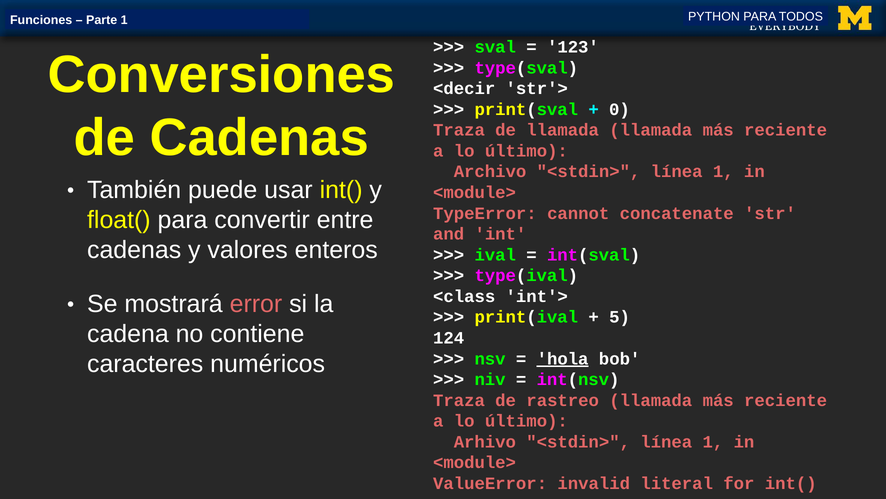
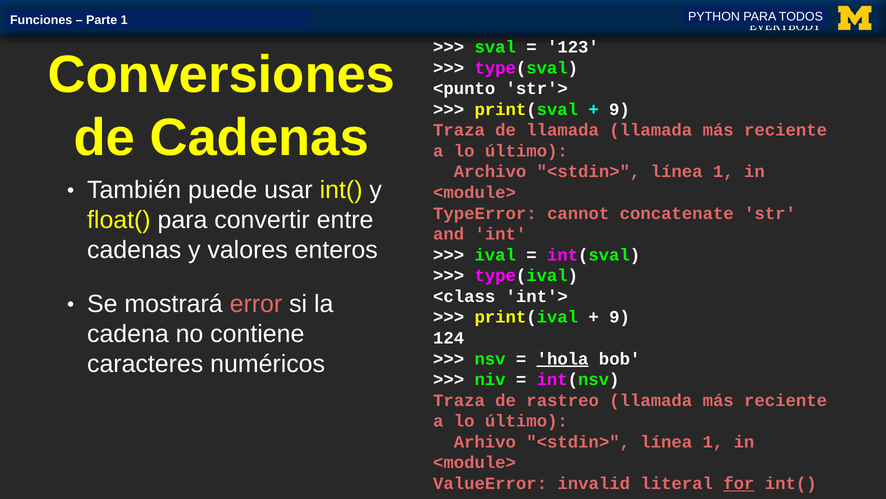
<decir: <decir -> <punto
0 at (619, 109): 0 -> 9
5 at (620, 317): 5 -> 9
for at (739, 483) underline: none -> present
